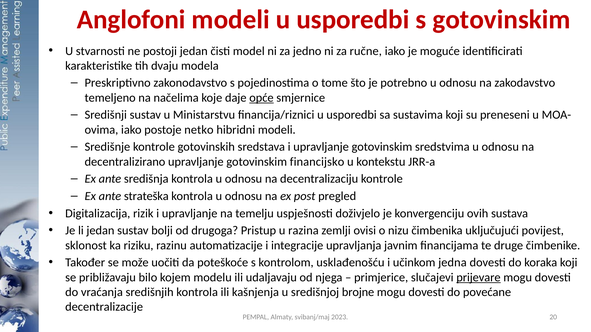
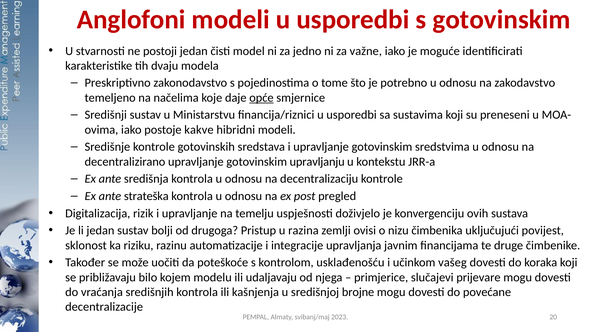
ručne: ručne -> važne
netko: netko -> kakve
financijsko: financijsko -> upravljanju
jedna: jedna -> vašeg
prijevare underline: present -> none
